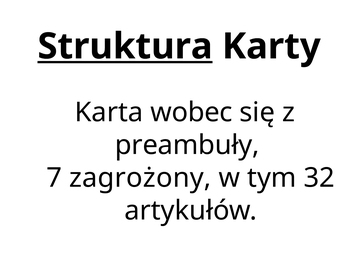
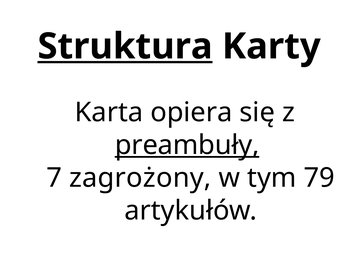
wobec: wobec -> opiera
preambuły underline: none -> present
32: 32 -> 79
